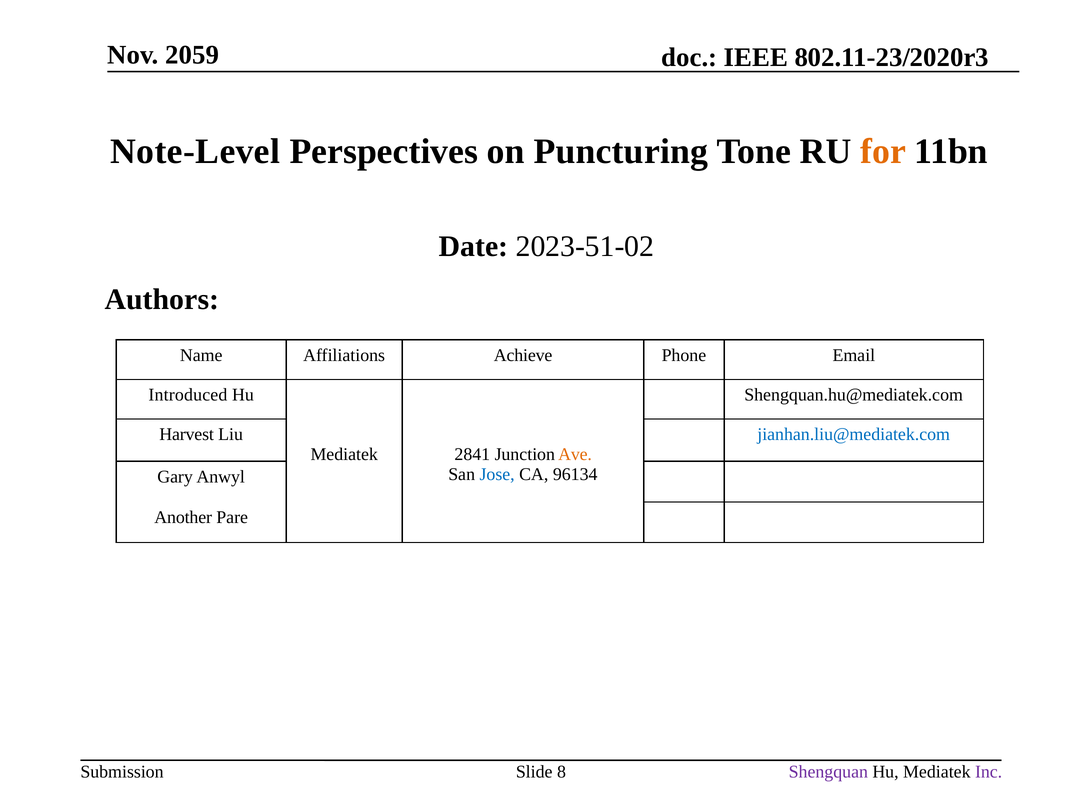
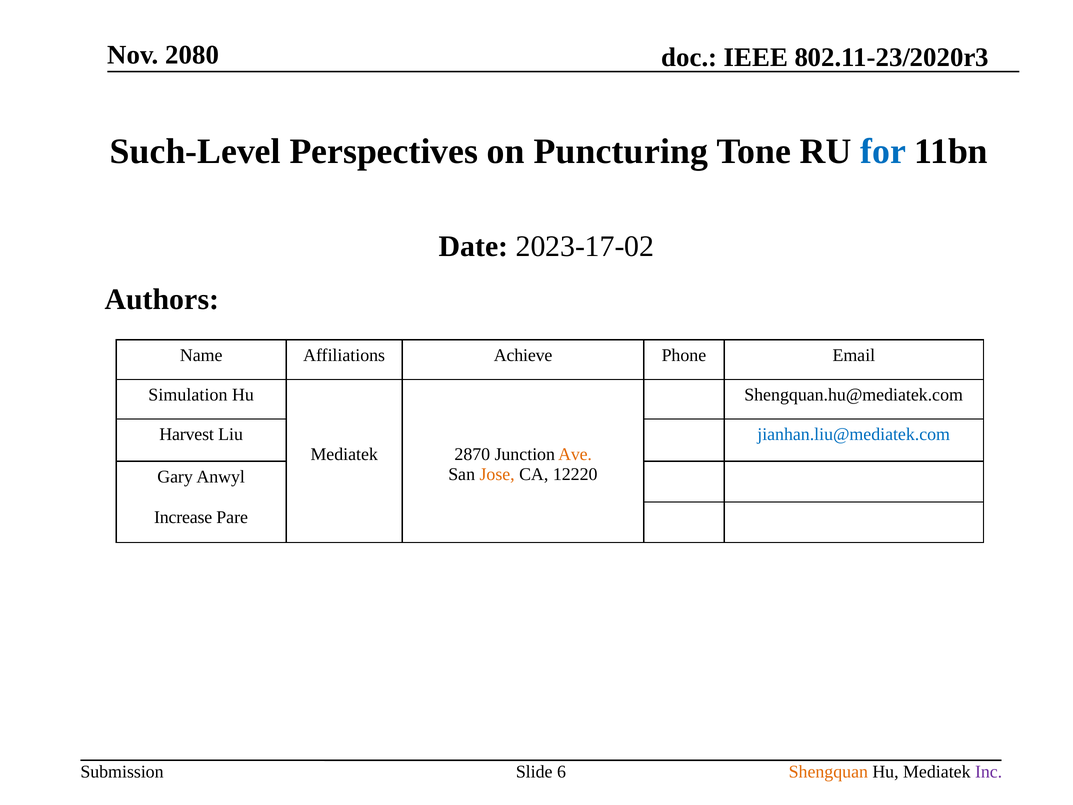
2059: 2059 -> 2080
Note-Level: Note-Level -> Such-Level
for colour: orange -> blue
2023-51-02: 2023-51-02 -> 2023-17-02
Introduced: Introduced -> Simulation
2841: 2841 -> 2870
Jose colour: blue -> orange
96134: 96134 -> 12220
Another: Another -> Increase
8: 8 -> 6
Shengquan colour: purple -> orange
